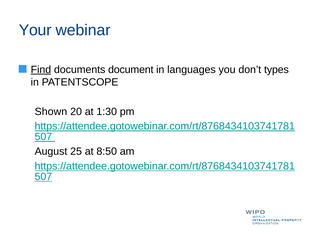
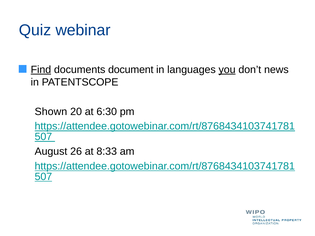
Your: Your -> Quiz
you underline: none -> present
types: types -> news
1:30: 1:30 -> 6:30
25: 25 -> 26
8:50: 8:50 -> 8:33
